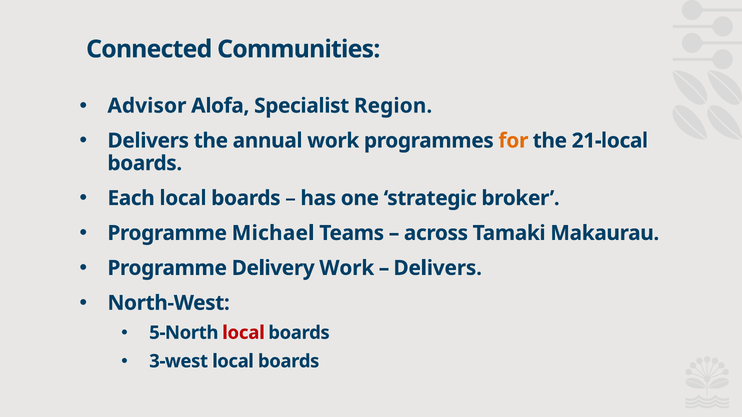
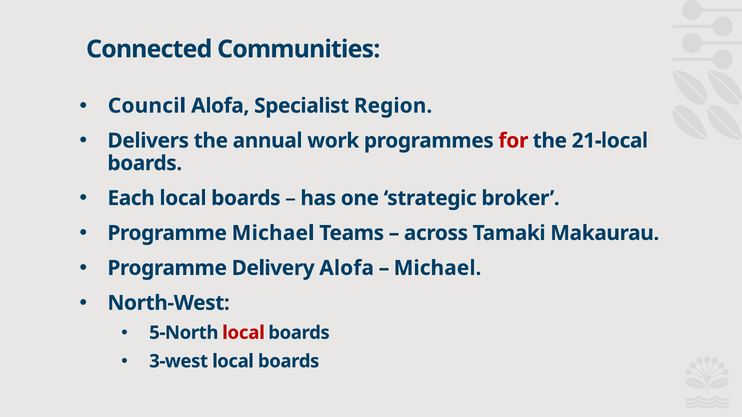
Advisor: Advisor -> Council
for colour: orange -> red
Delivery Work: Work -> Alofa
Delivers at (438, 268): Delivers -> Michael
